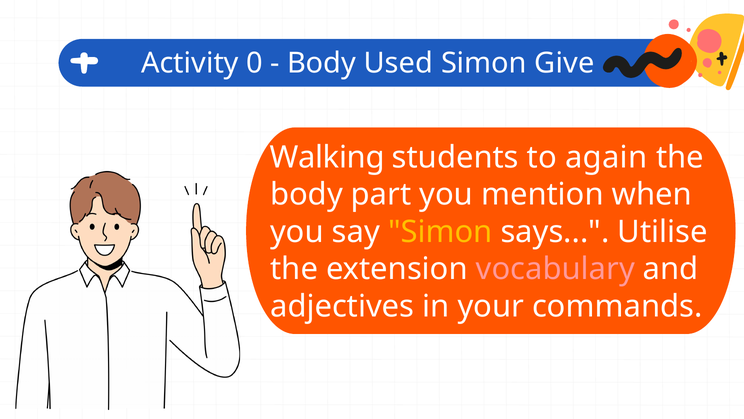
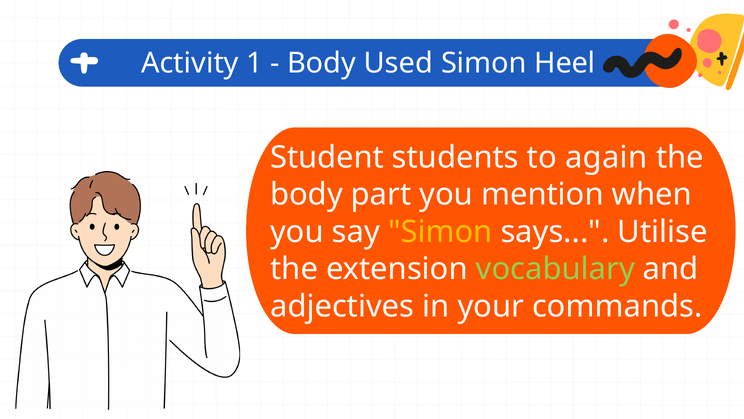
0: 0 -> 1
Give: Give -> Heel
Walking: Walking -> Student
vocabulary colour: pink -> light green
